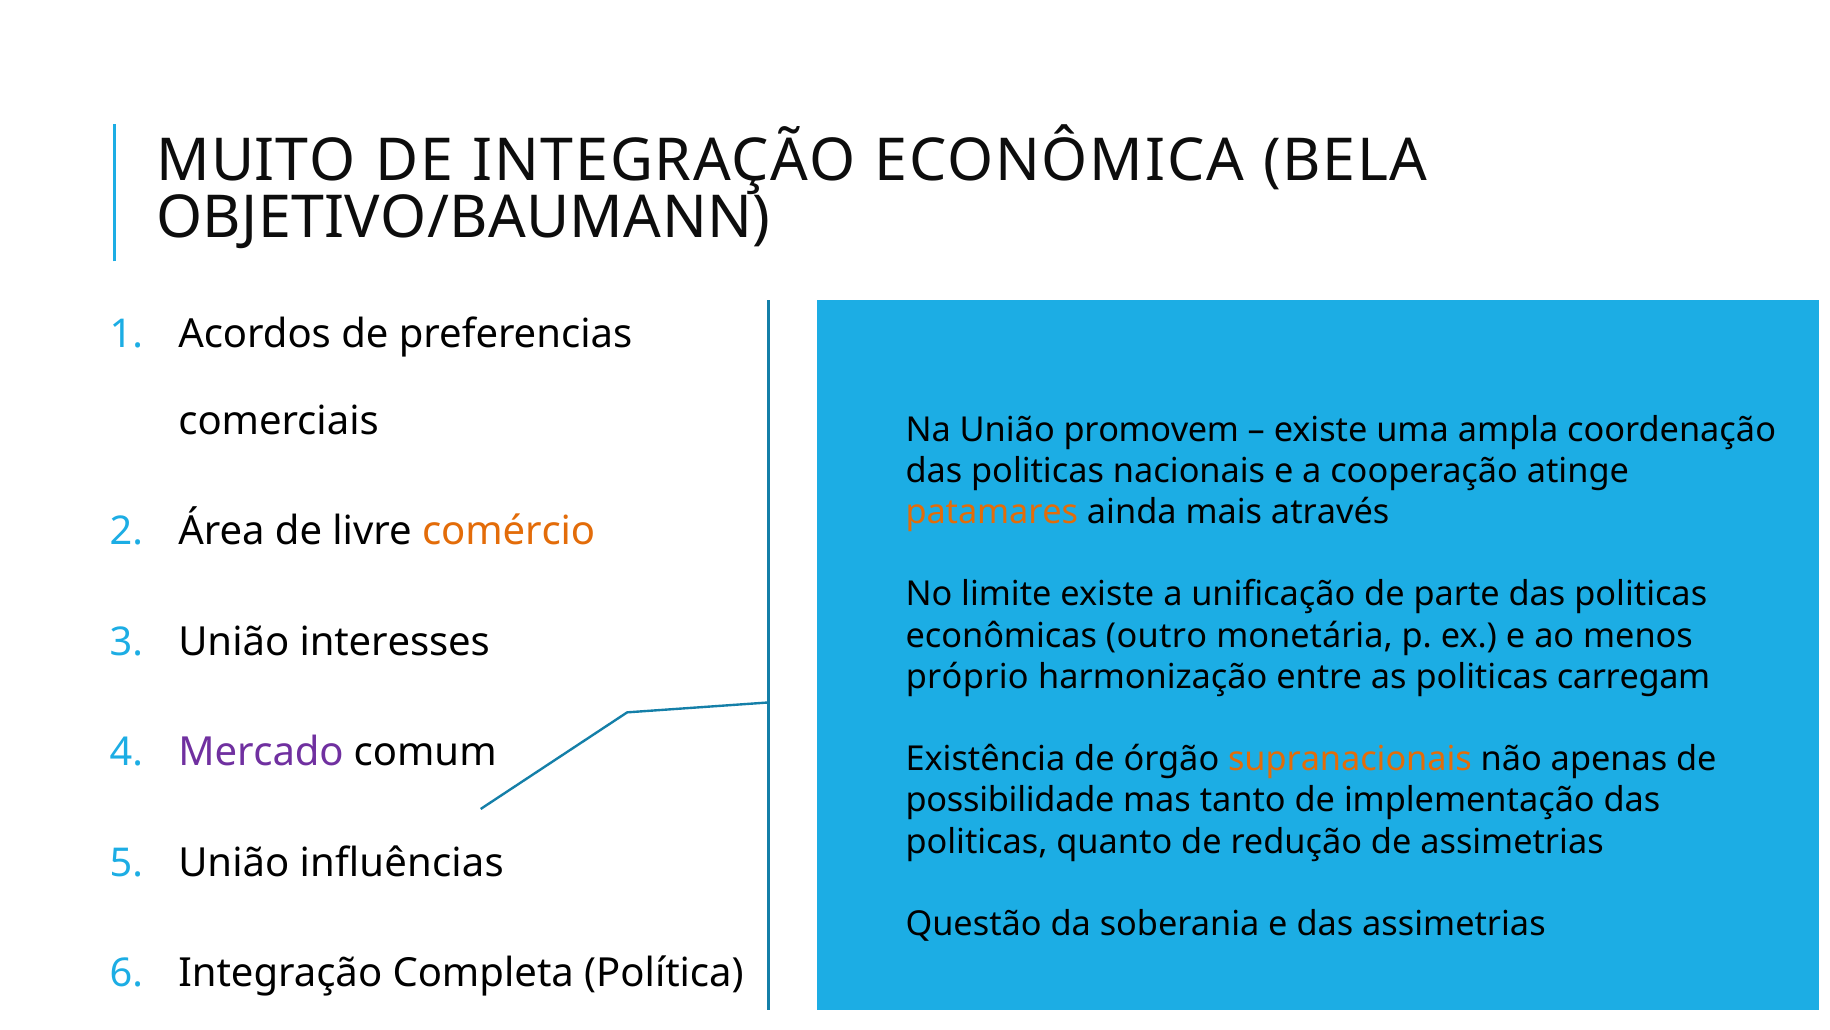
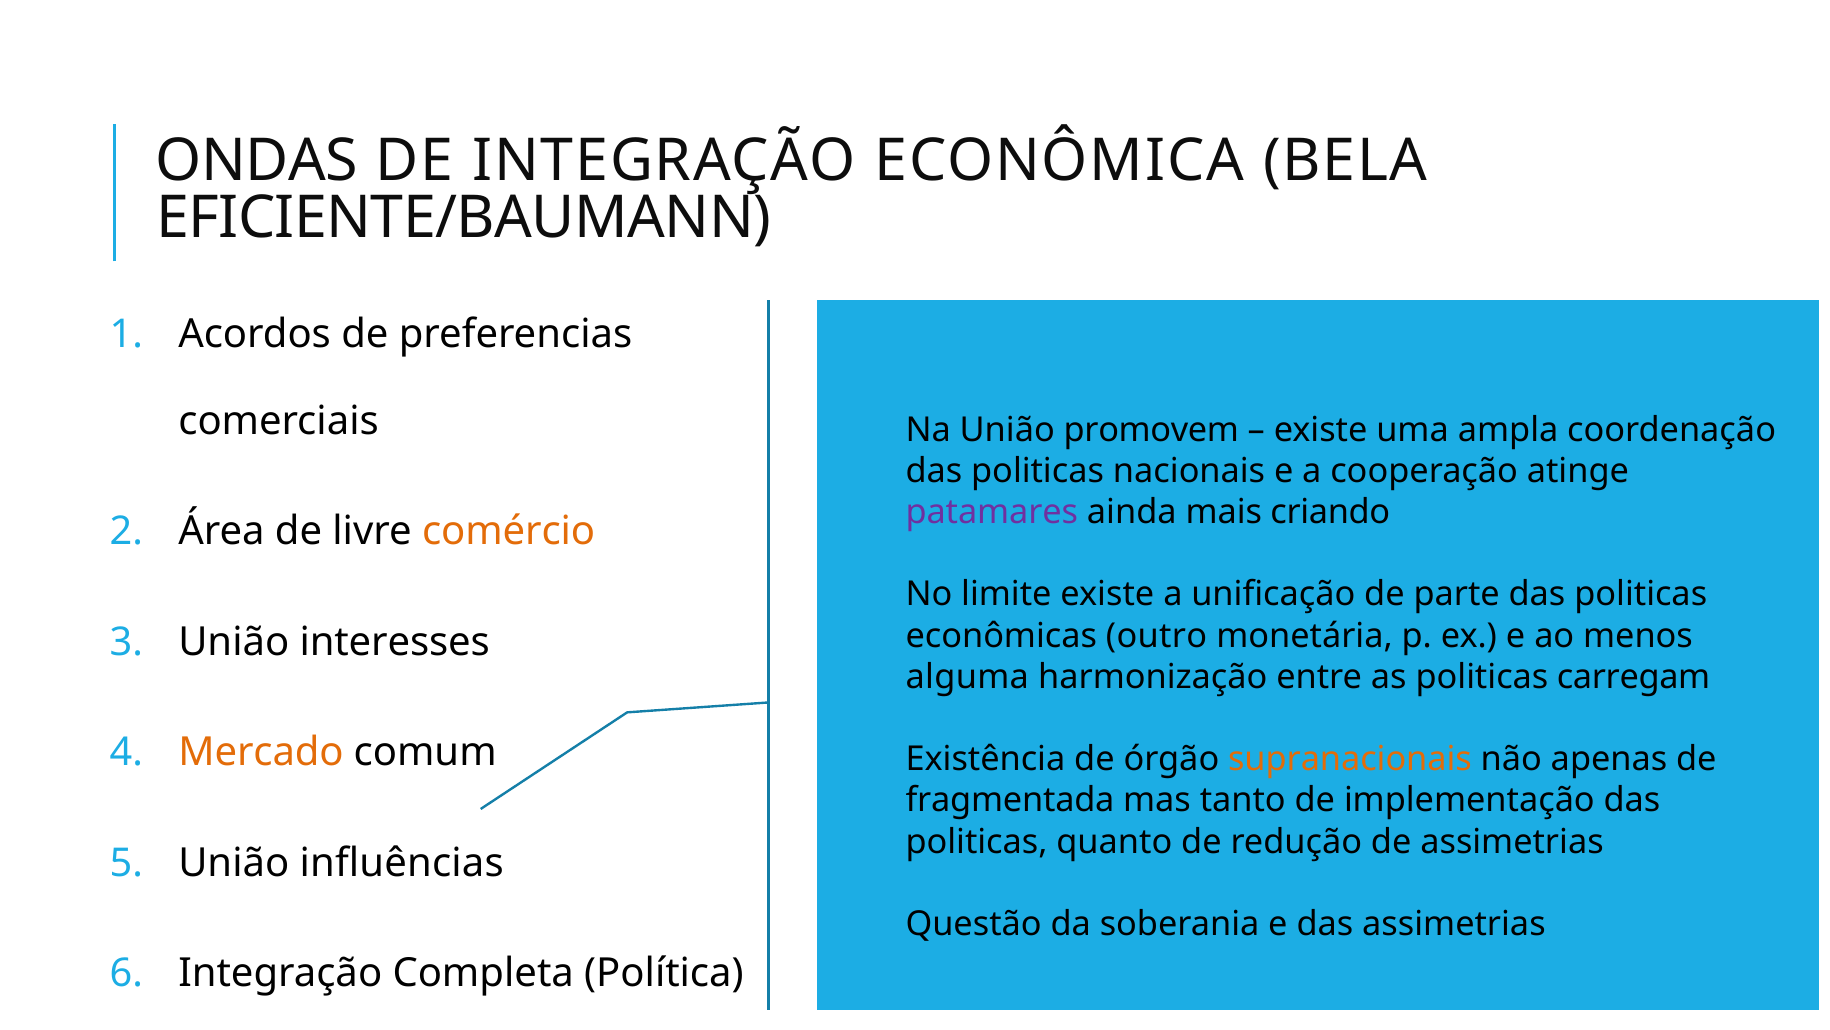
MUITO: MUITO -> ONDAS
OBJETIVO/BAUMANN: OBJETIVO/BAUMANN -> EFICIENTE/BAUMANN
patamares colour: orange -> purple
através: através -> criando
próprio: próprio -> alguma
Mercado colour: purple -> orange
possibilidade: possibilidade -> fragmentada
